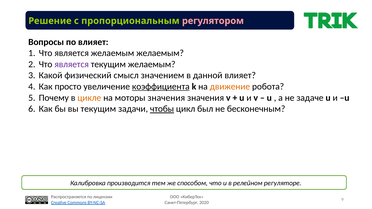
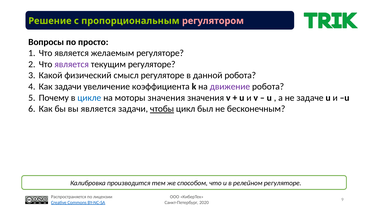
по влияет: влияет -> просто
желаемым желаемым: желаемым -> регуляторе
текущим желаемым: желаемым -> регуляторе
смысл значением: значением -> регуляторе
данной влияет: влияет -> робота
Как просто: просто -> задачи
коэффициента underline: present -> none
движение colour: orange -> purple
цикле colour: orange -> blue
вы текущим: текущим -> является
